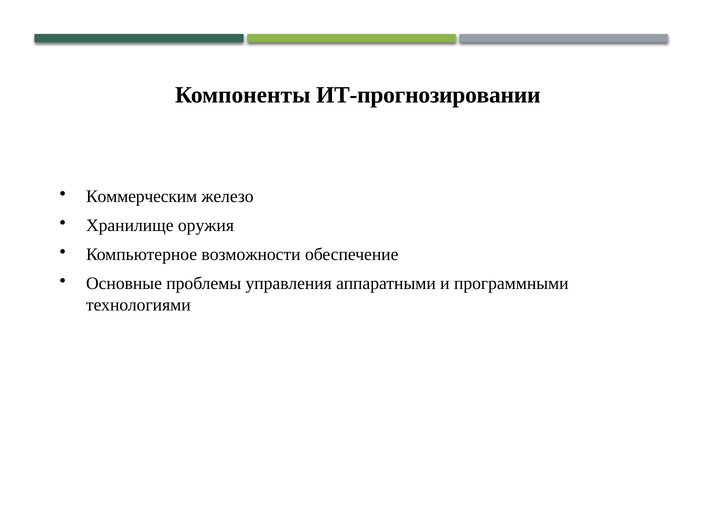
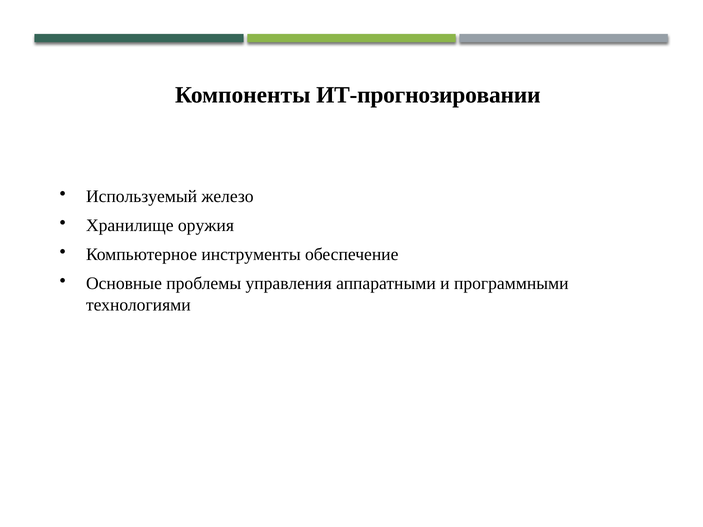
Коммерческим: Коммерческим -> Используемый
возможности: возможности -> инструменты
